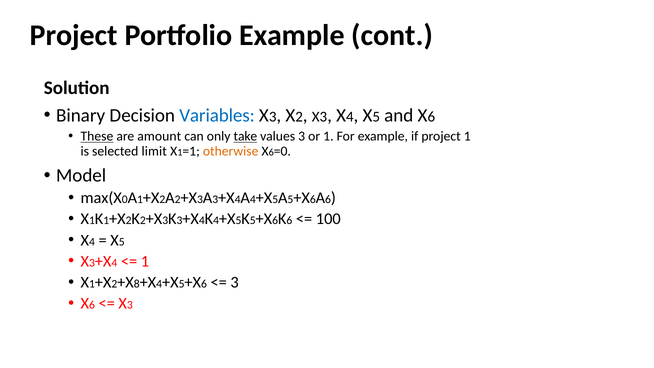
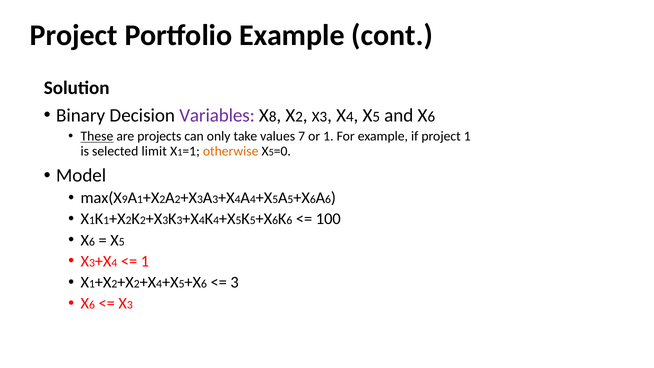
Variables colour: blue -> purple
3 at (273, 117): 3 -> 8
amount: amount -> projects
take underline: present -> none
values 3: 3 -> 7
6 at (271, 152): 6 -> 5
0: 0 -> 9
4 at (92, 242): 4 -> 6
8 at (137, 284): 8 -> 2
